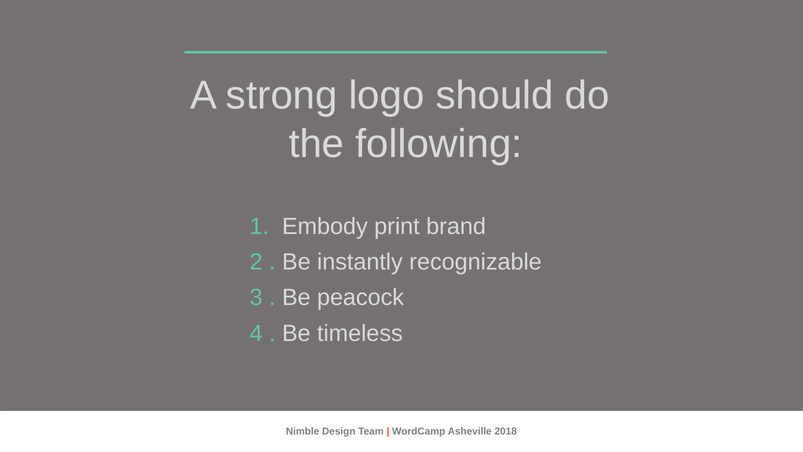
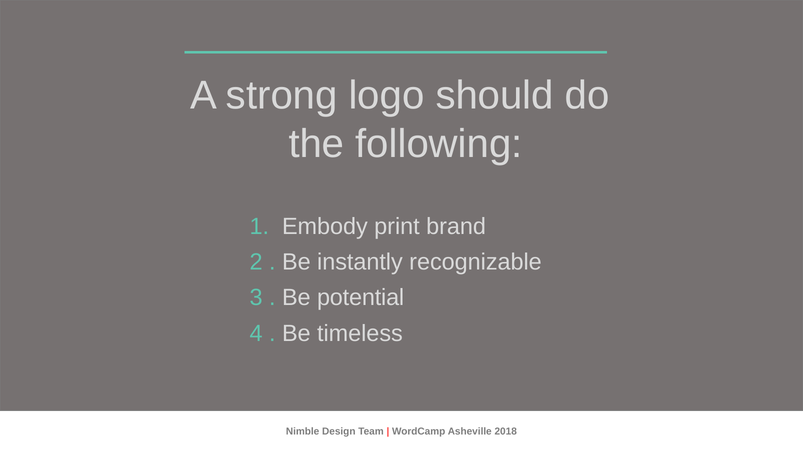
peacock: peacock -> potential
